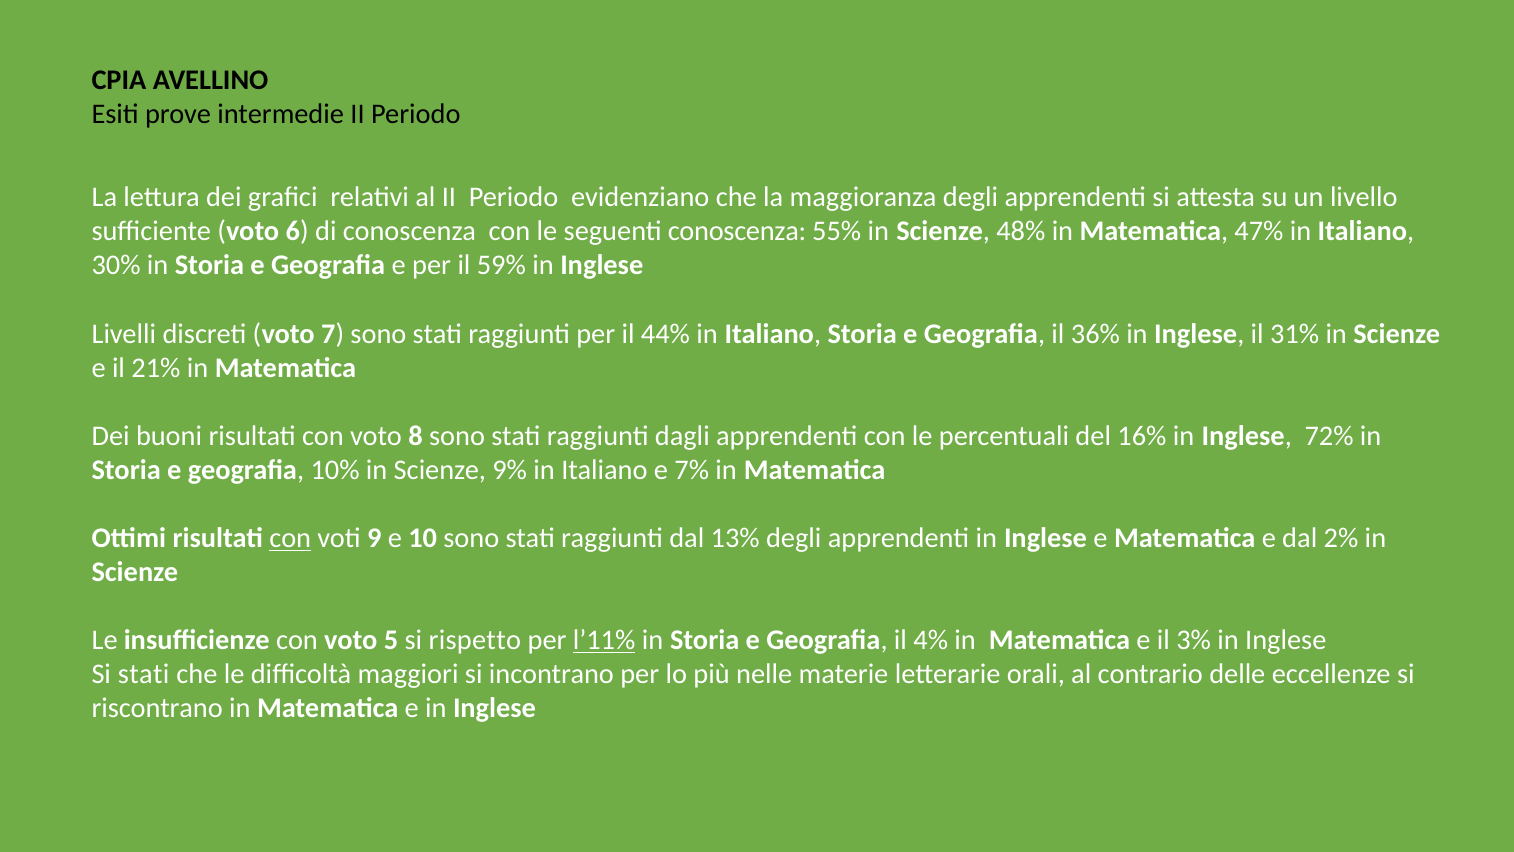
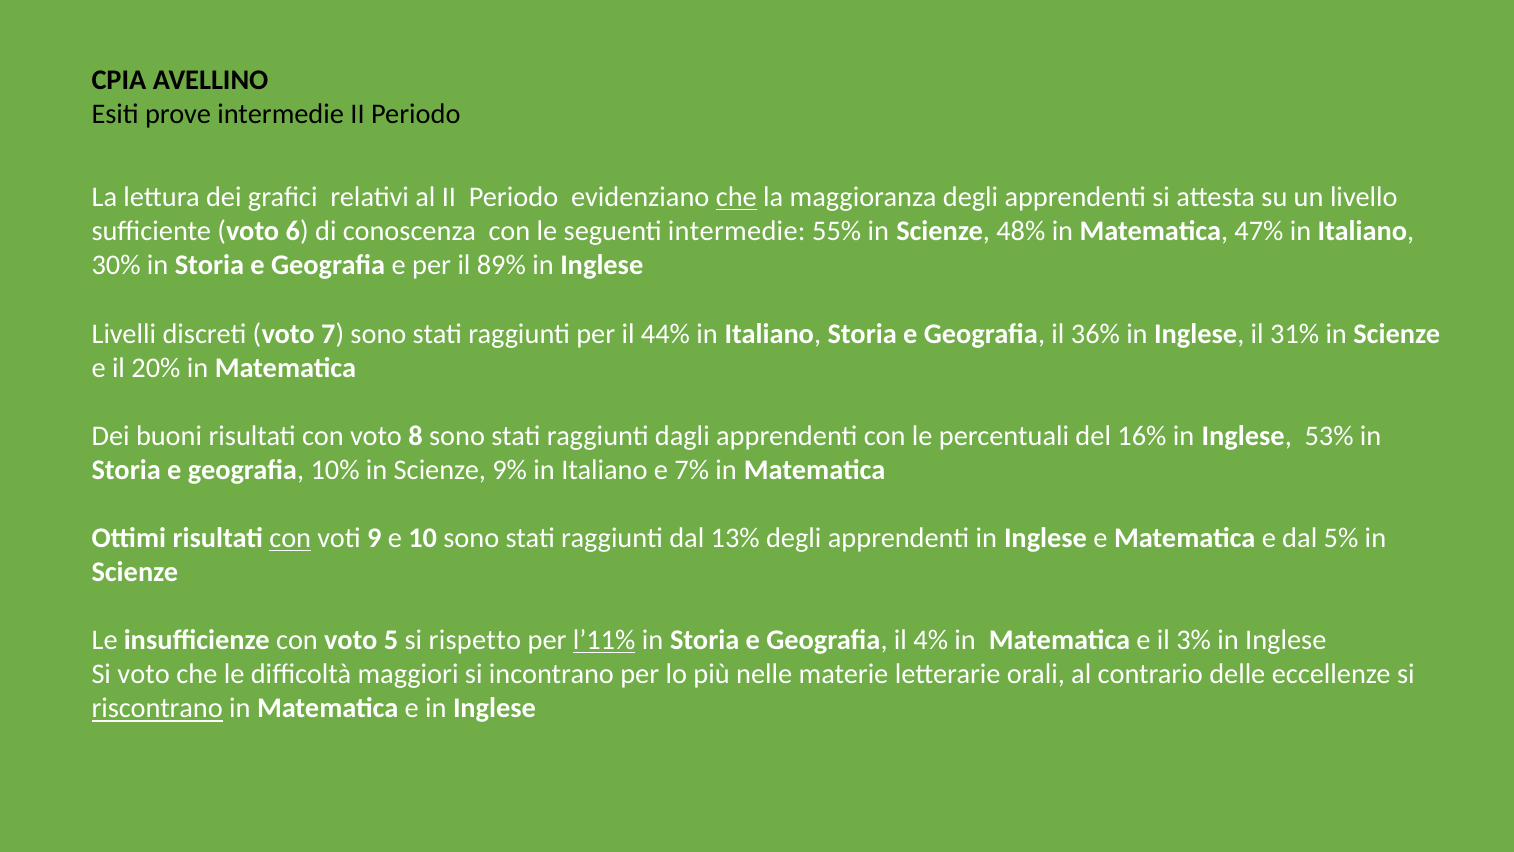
che at (736, 197) underline: none -> present
seguenti conoscenza: conoscenza -> intermedie
59%: 59% -> 89%
21%: 21% -> 20%
72%: 72% -> 53%
2%: 2% -> 5%
Si stati: stati -> voto
riscontrano underline: none -> present
